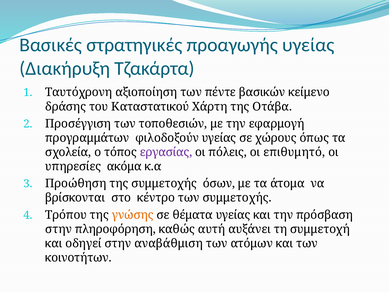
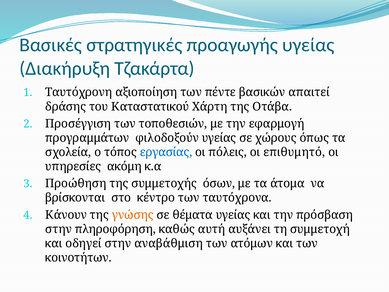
κείμενο: κείμενο -> απαιτεί
εργασίας colour: purple -> blue
ακόμα: ακόμα -> ακόμη
των συμμετοχής: συμμετοχής -> ταυτόχρονα
Τρόπου: Τρόπου -> Κάνουν
